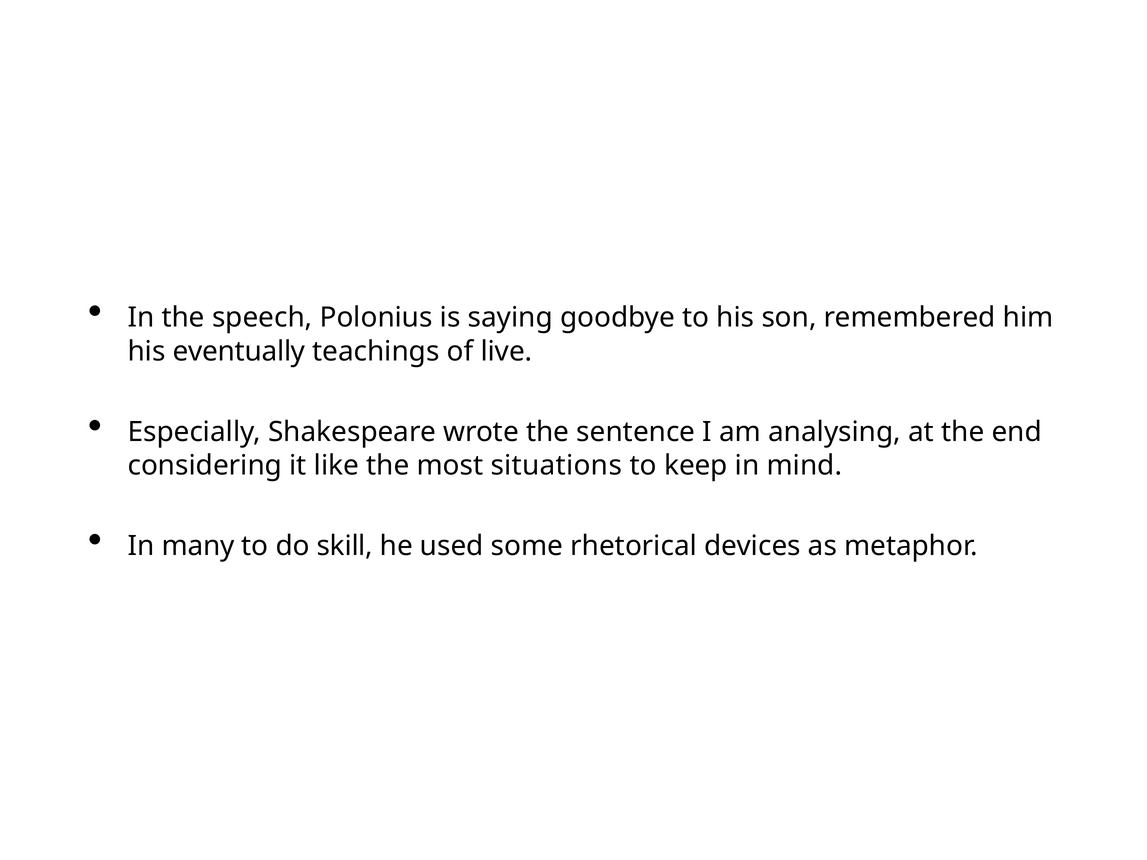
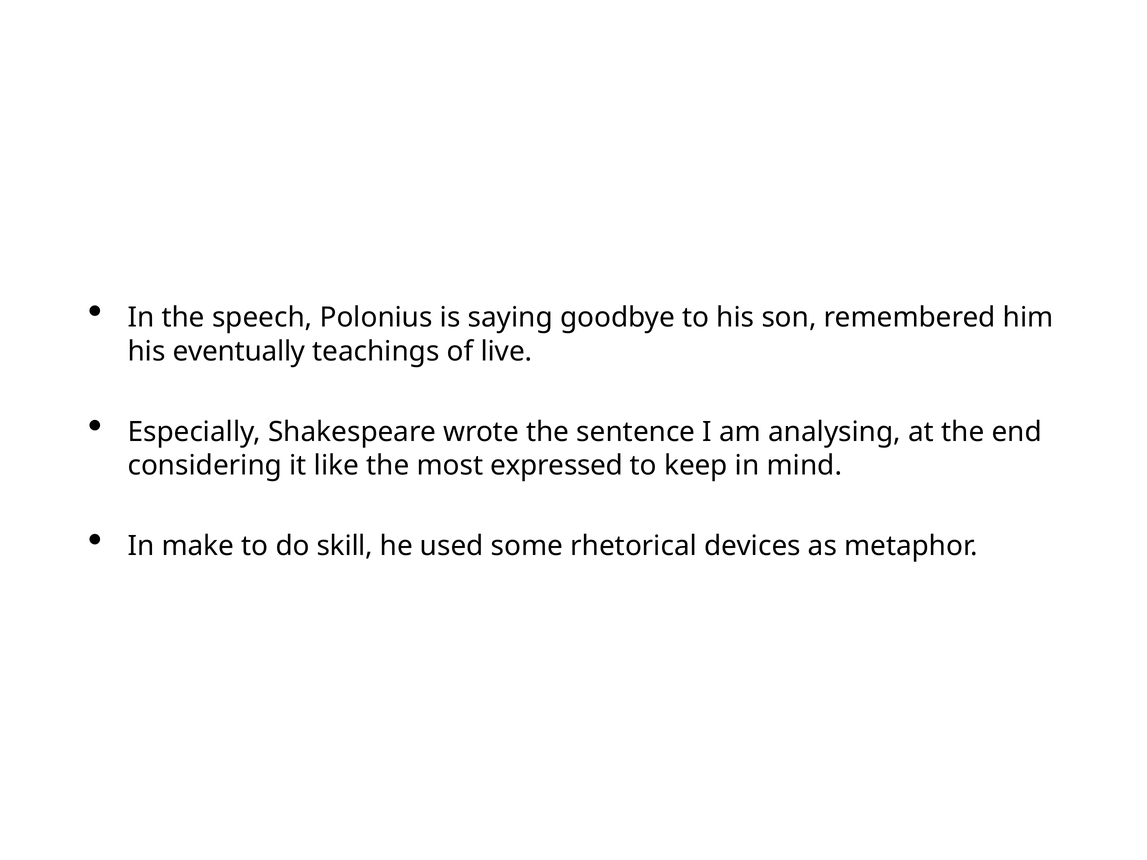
situations: situations -> expressed
many: many -> make
